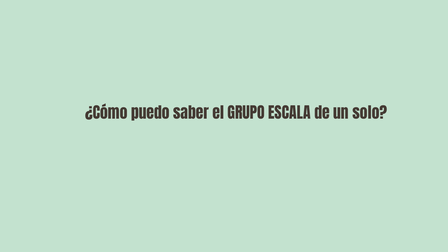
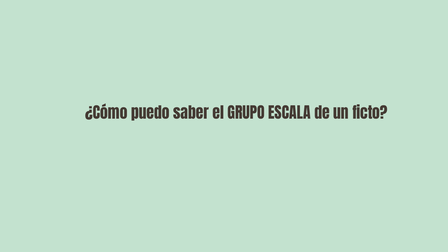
solo: solo -> ficto
